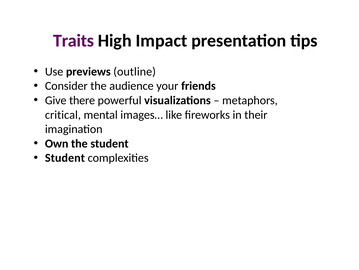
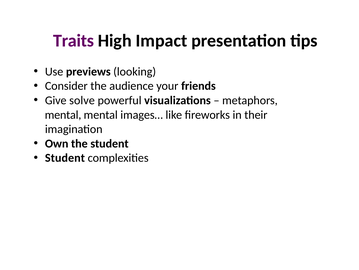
outline: outline -> looking
there: there -> solve
critical at (63, 114): critical -> mental
